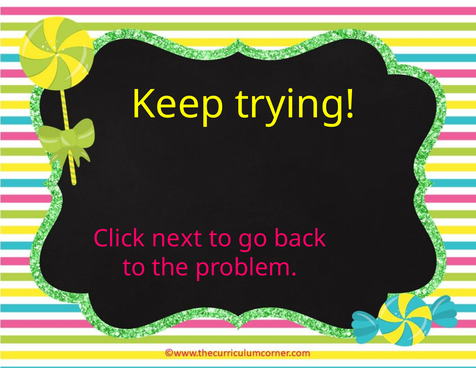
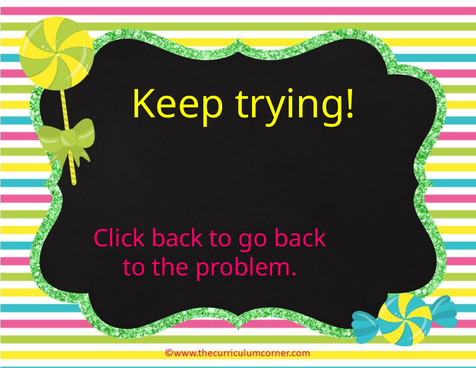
Click next: next -> back
